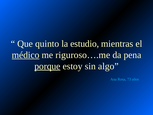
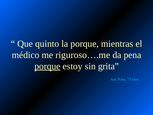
la estudio: estudio -> porque
médico underline: present -> none
algo: algo -> grita
